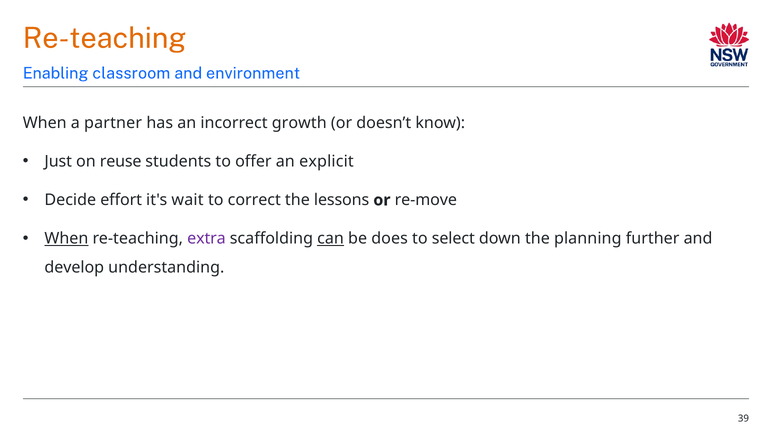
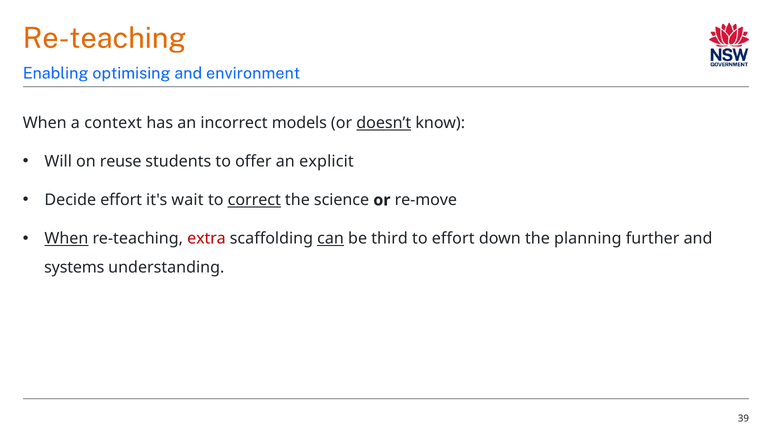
classroom: classroom -> optimising
partner: partner -> context
growth: growth -> models
doesn’t underline: none -> present
Just: Just -> Will
correct underline: none -> present
lessons: lessons -> science
extra colour: purple -> red
does: does -> third
to select: select -> effort
develop: develop -> systems
